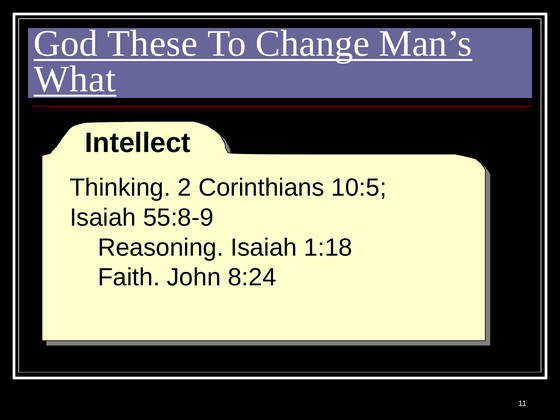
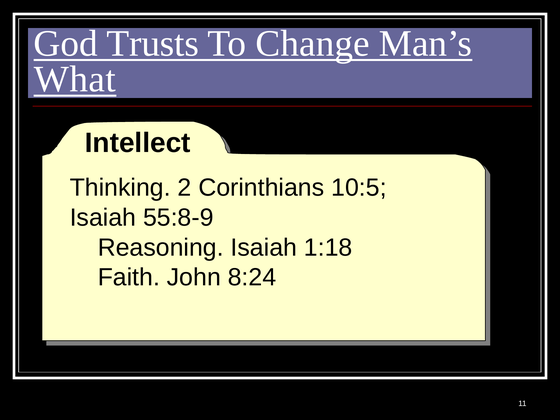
These: These -> Trusts
